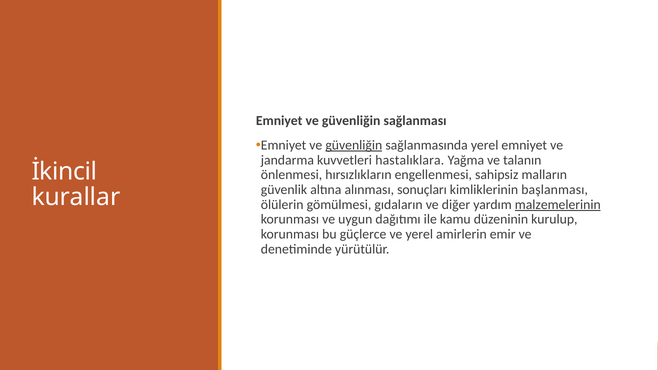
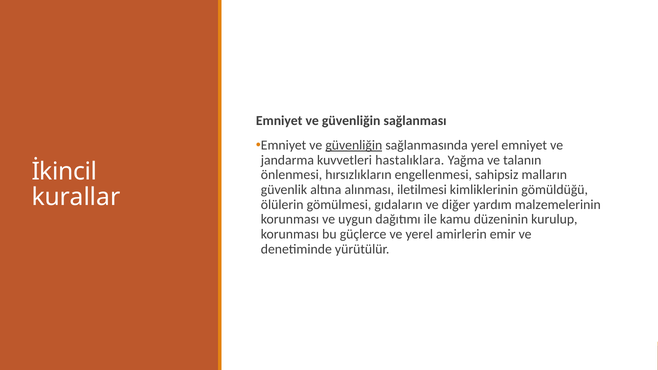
sonuçları: sonuçları -> iletilmesi
başlanması: başlanması -> gömüldüğü
malzemelerinin underline: present -> none
